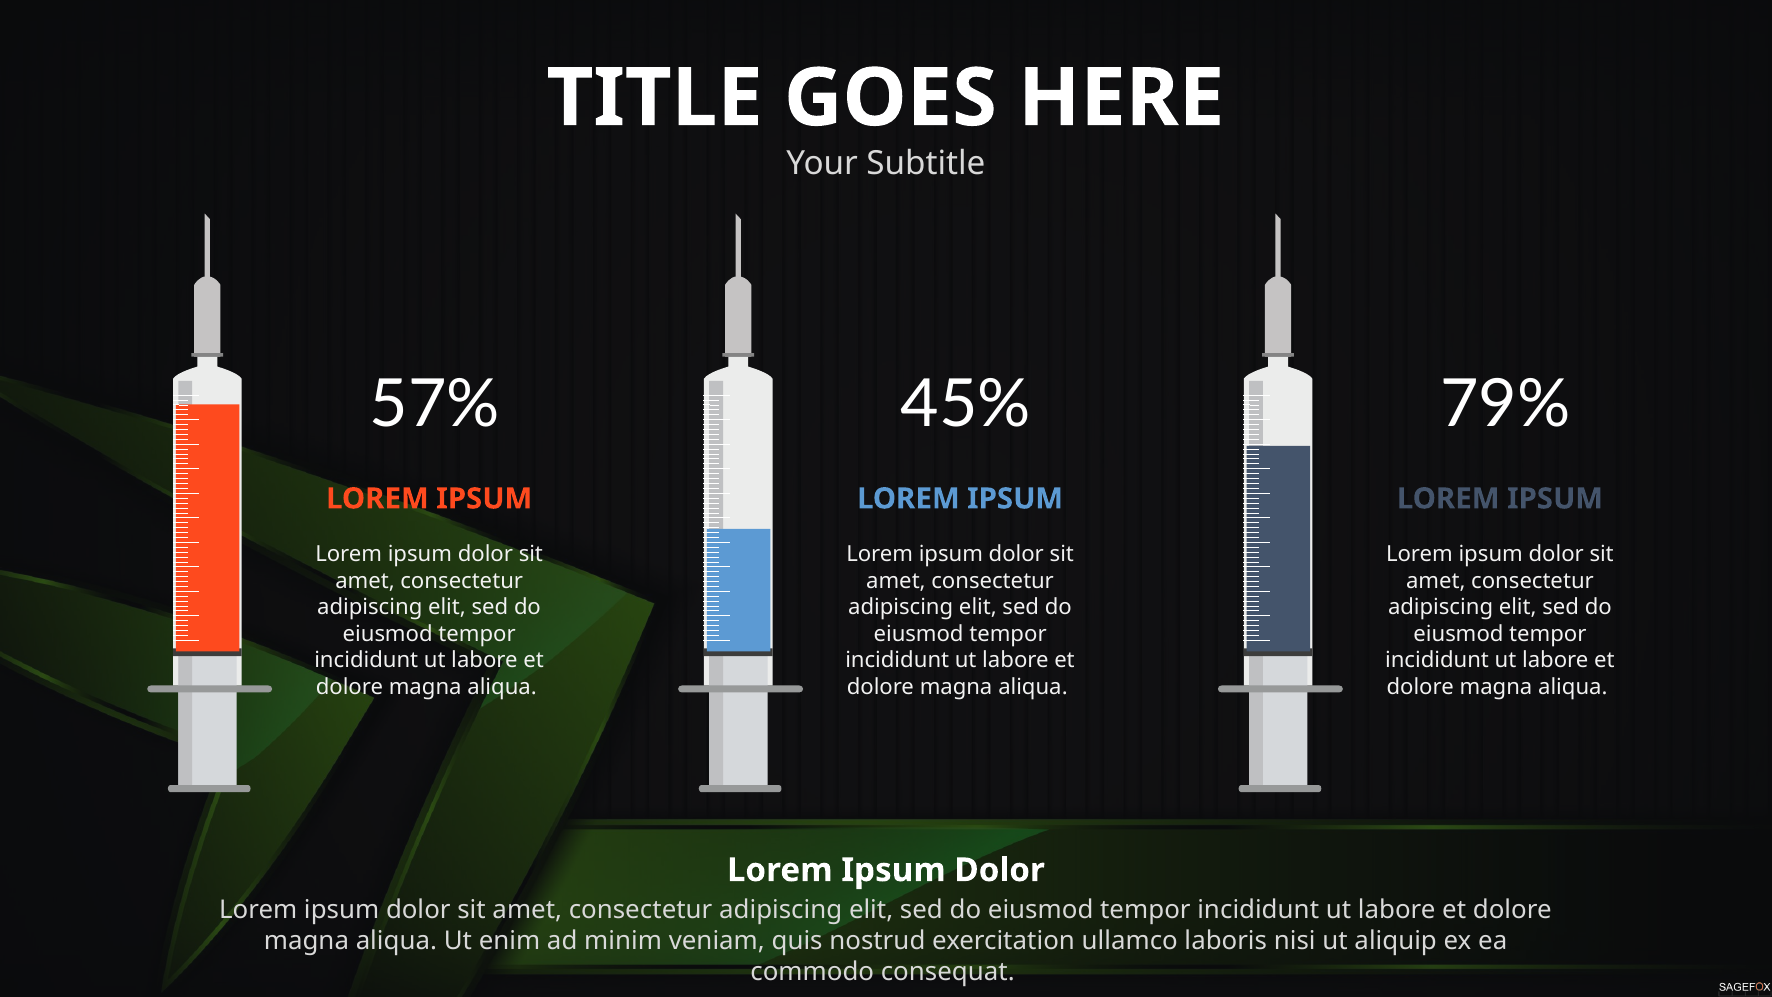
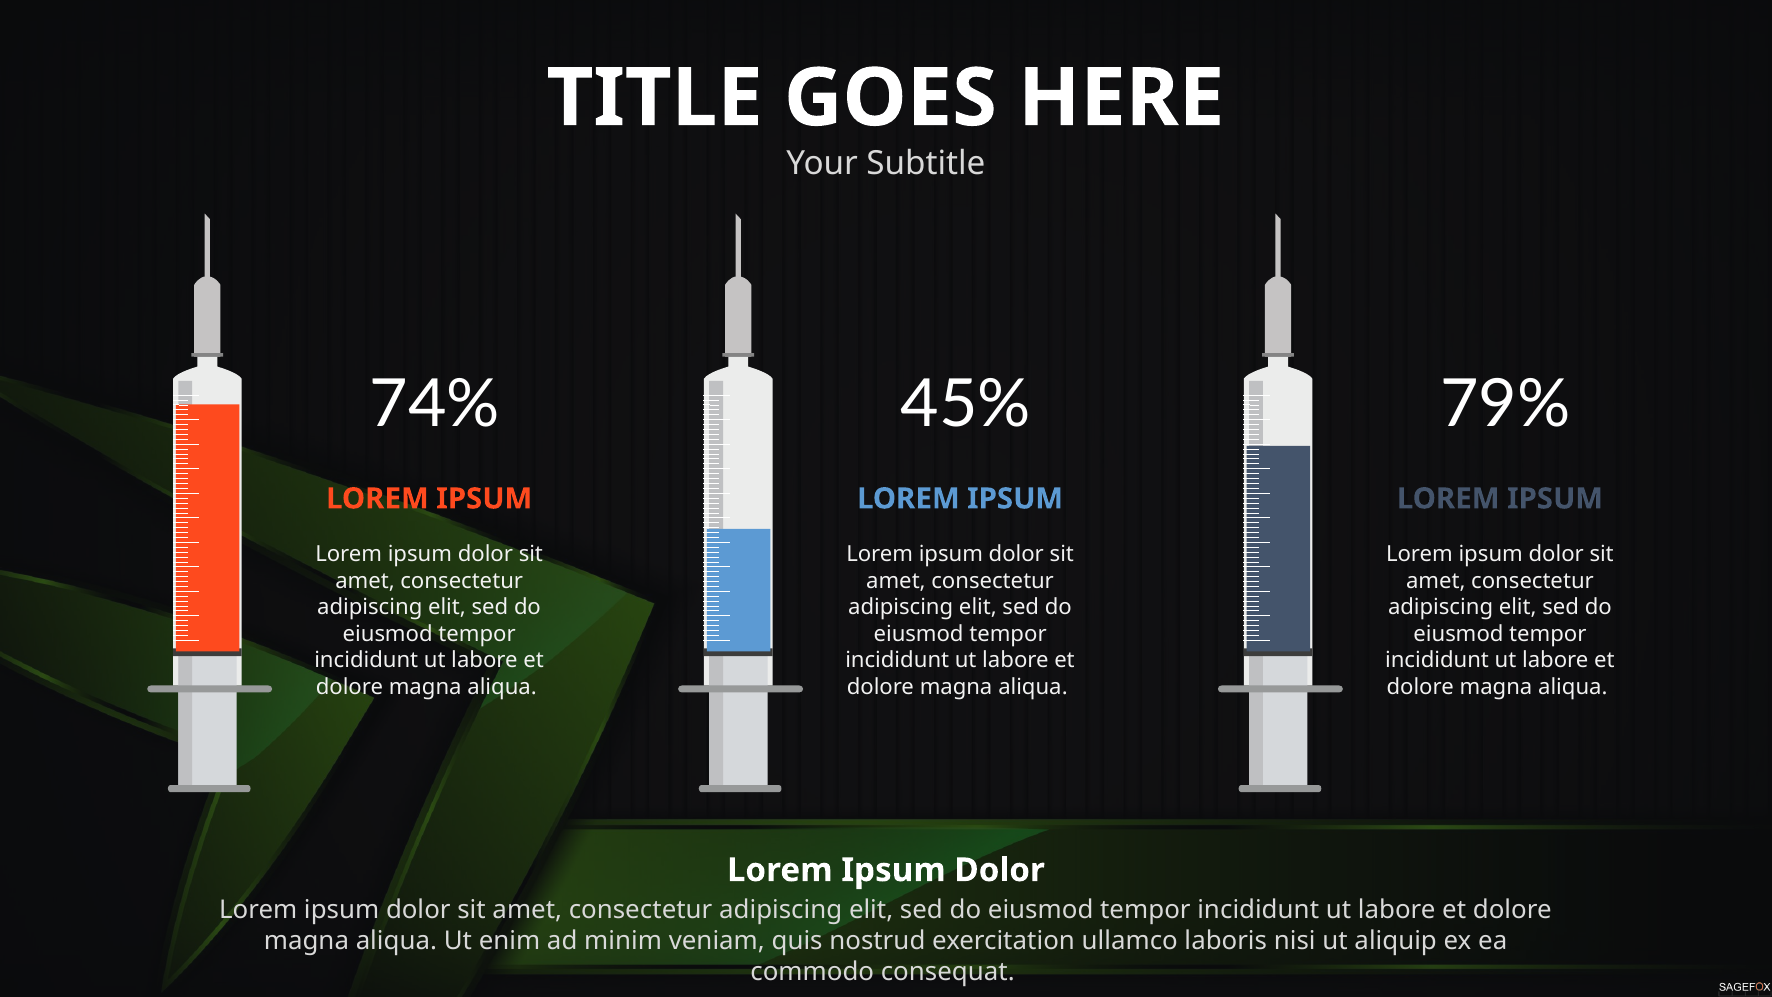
57%: 57% -> 74%
